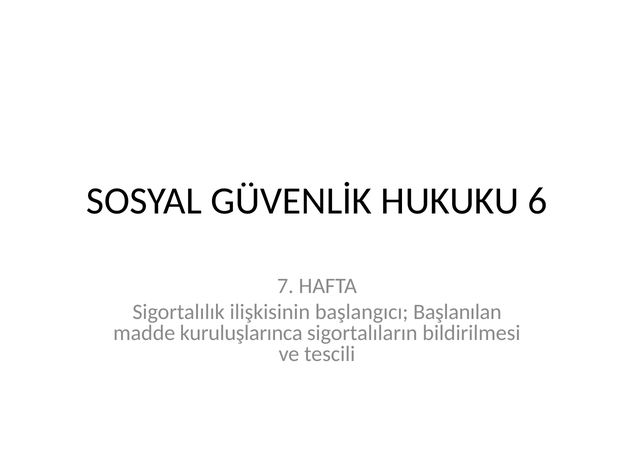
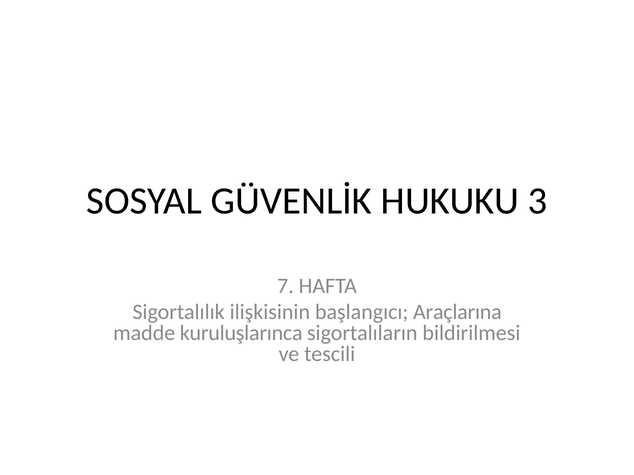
6: 6 -> 3
Başlanılan: Başlanılan -> Araçlarına
